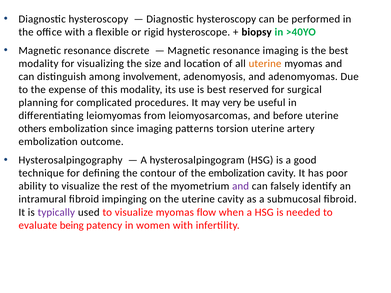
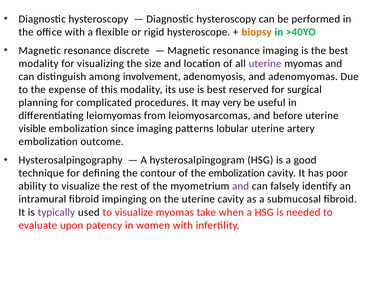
biopsy colour: black -> orange
uterine at (265, 64) colour: orange -> purple
others: others -> visible
torsion: torsion -> lobular
flow: flow -> take
being: being -> upon
